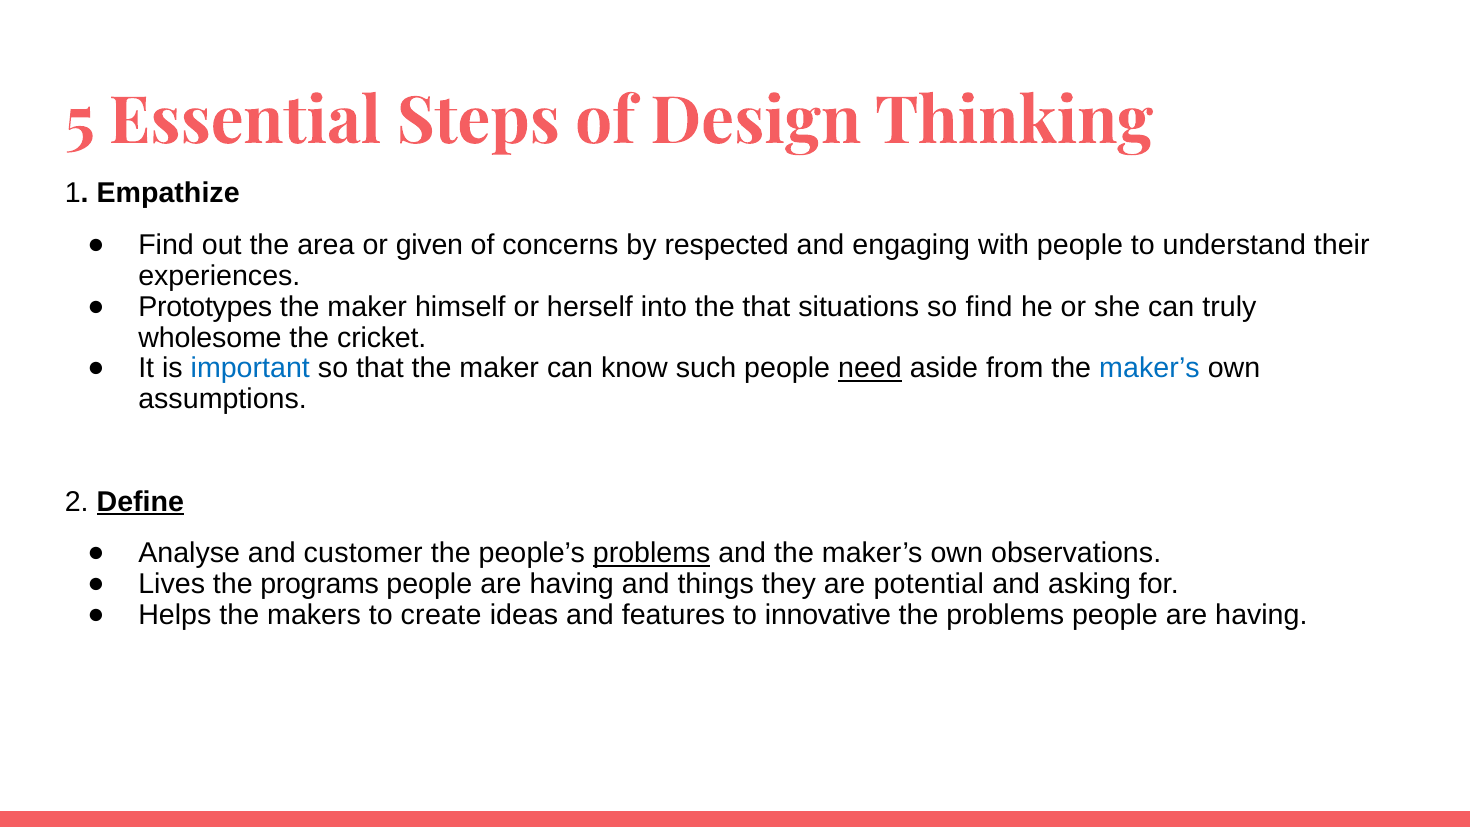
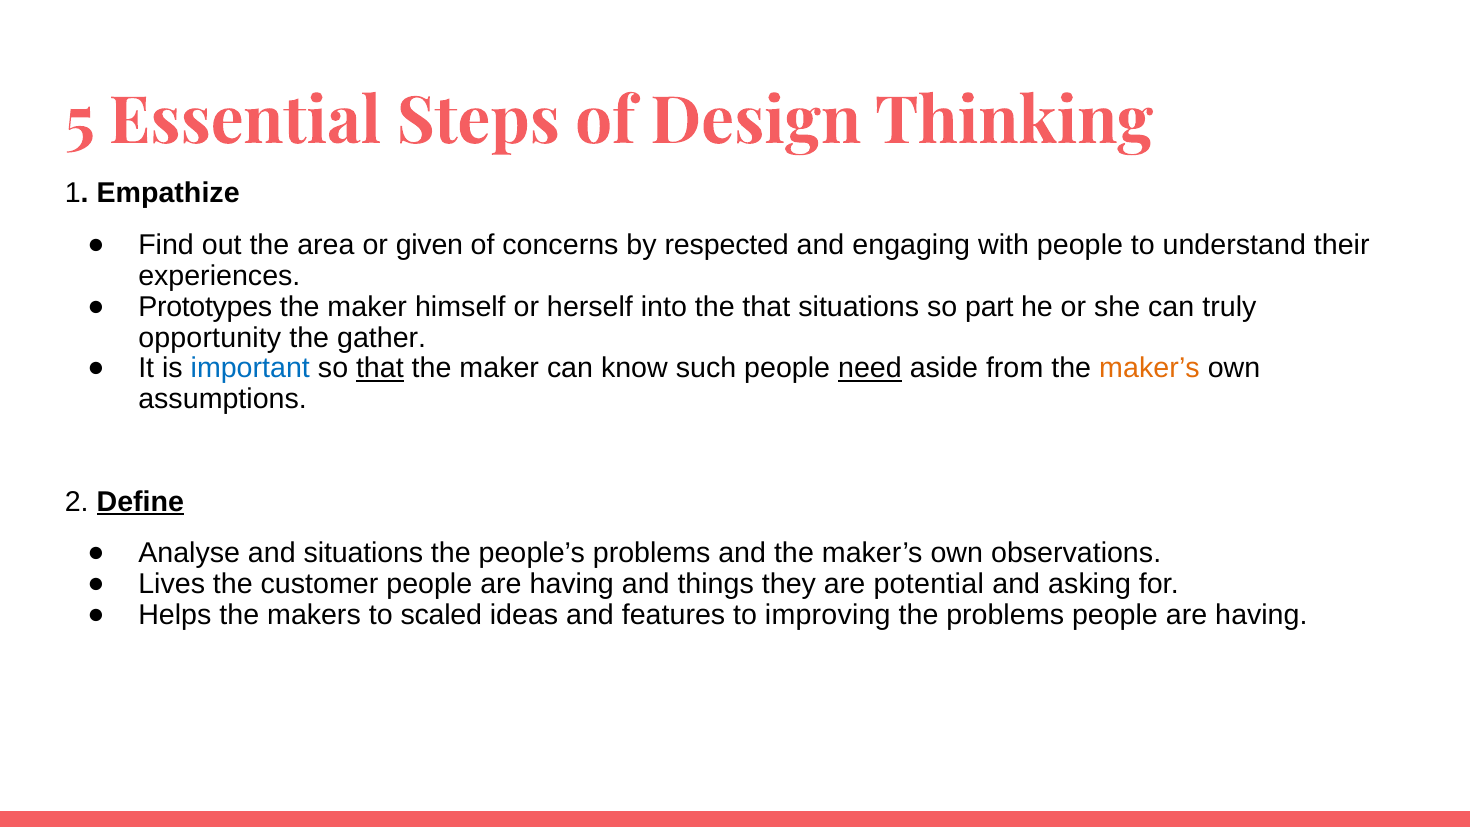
so find: find -> part
wholesome: wholesome -> opportunity
cricket: cricket -> gather
that at (380, 368) underline: none -> present
maker’s at (1149, 368) colour: blue -> orange
and customer: customer -> situations
problems at (652, 553) underline: present -> none
programs: programs -> customer
create: create -> scaled
innovative: innovative -> improving
